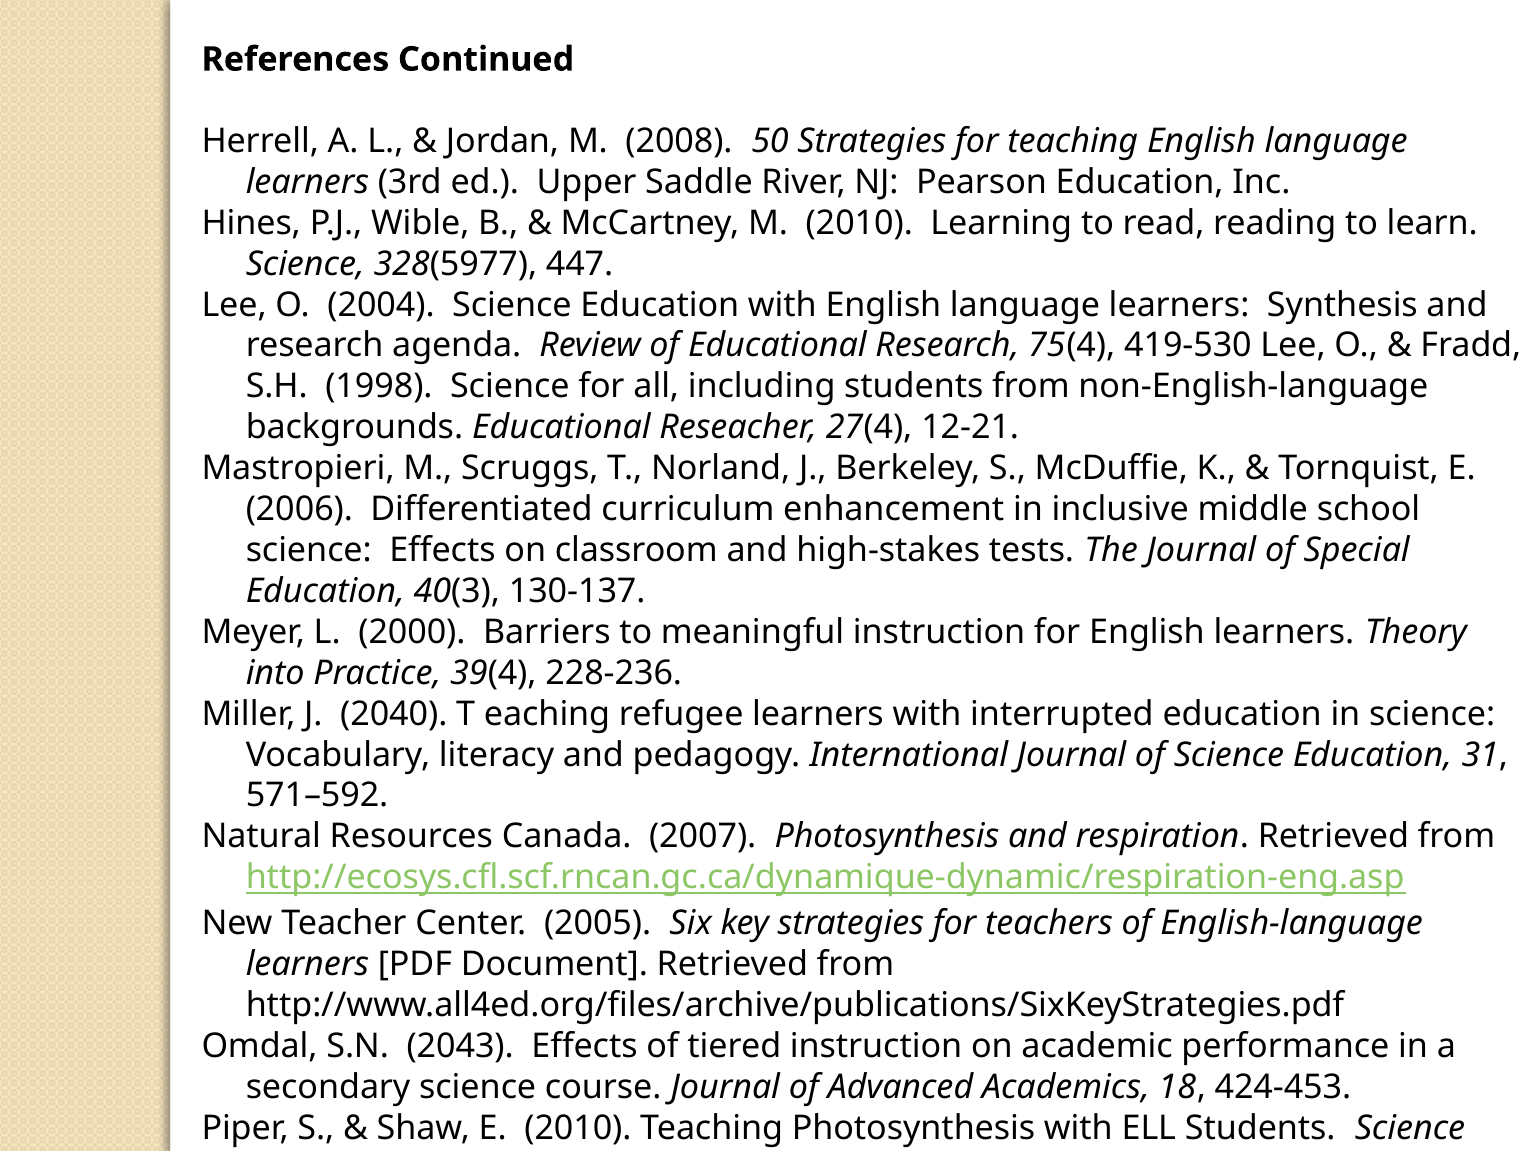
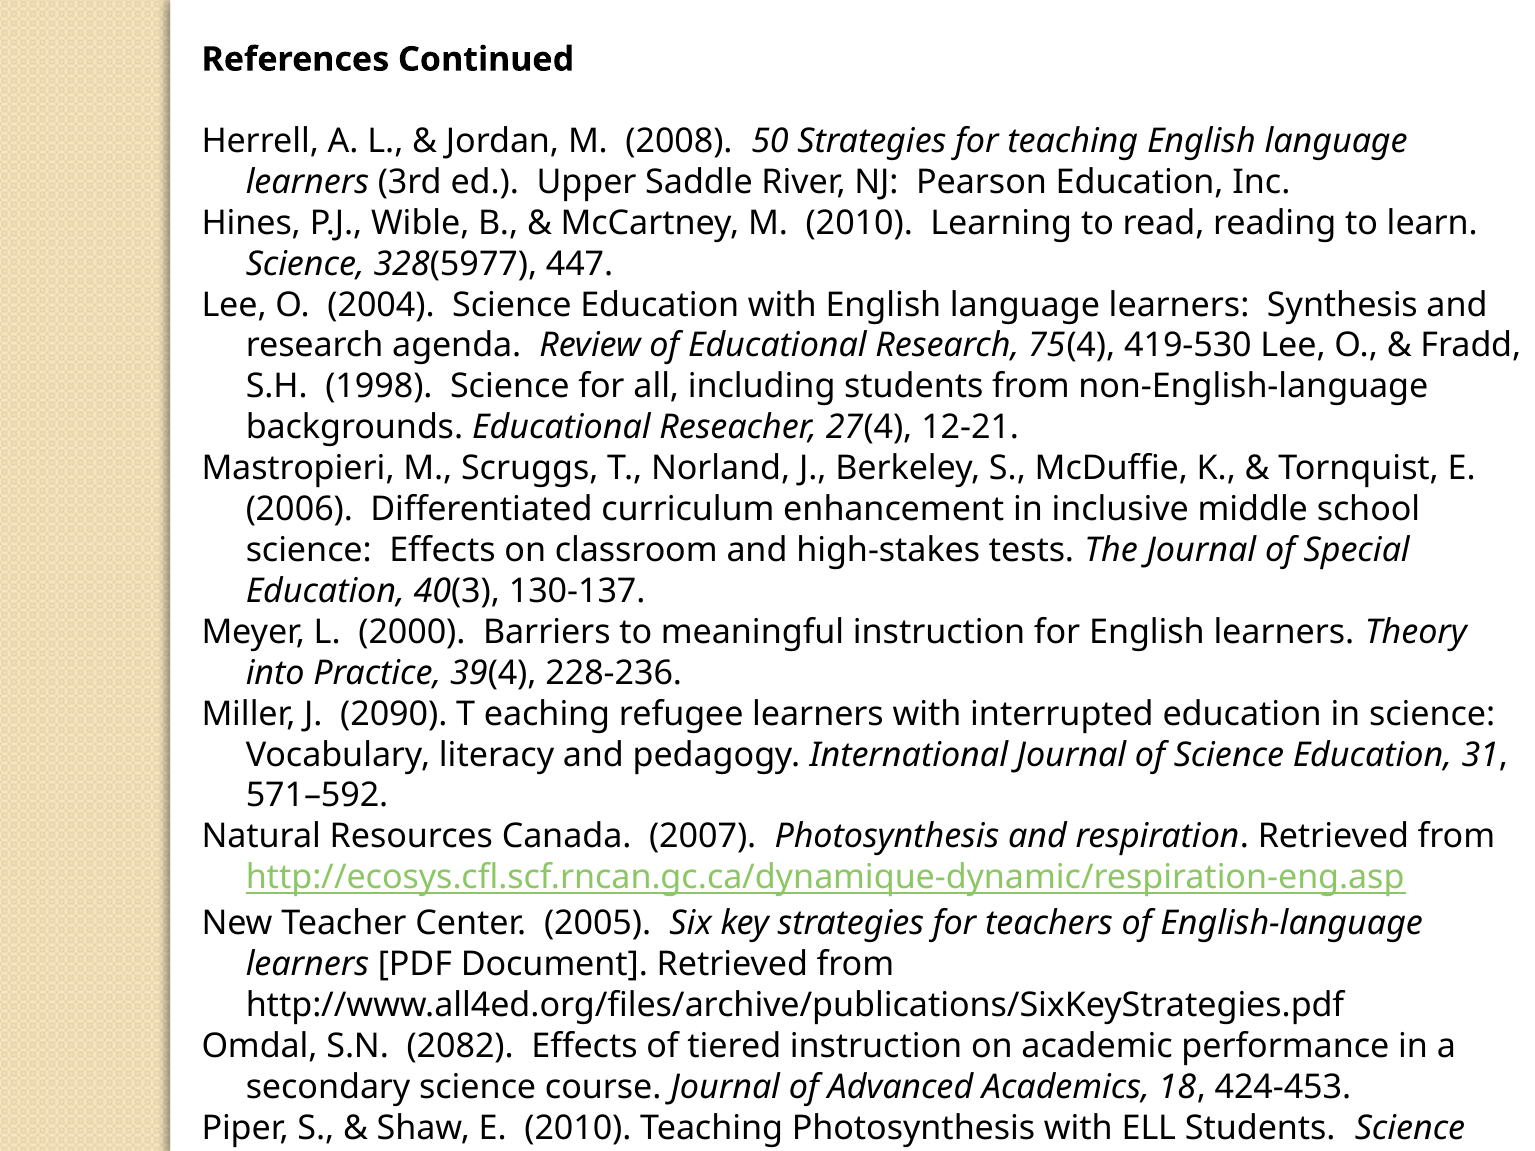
2040: 2040 -> 2090
2043: 2043 -> 2082
